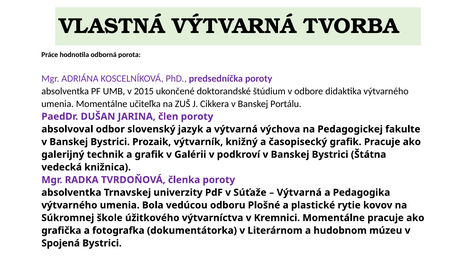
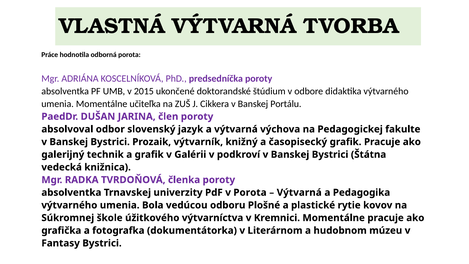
v Súťaže: Súťaže -> Porota
Spojená: Spojená -> Fantasy
